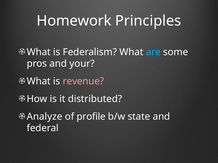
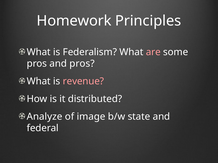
are colour: light blue -> pink
and your: your -> pros
profile: profile -> image
